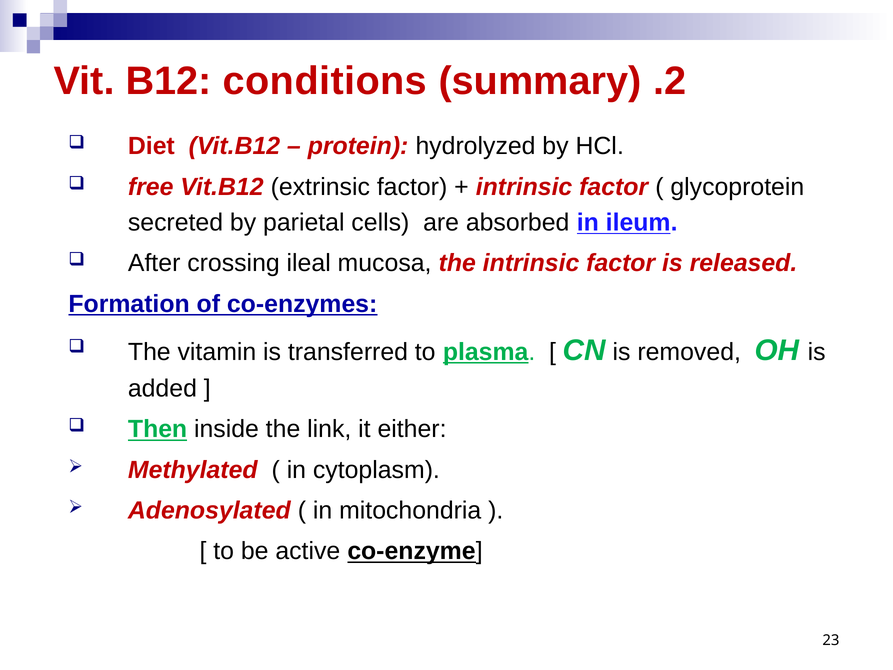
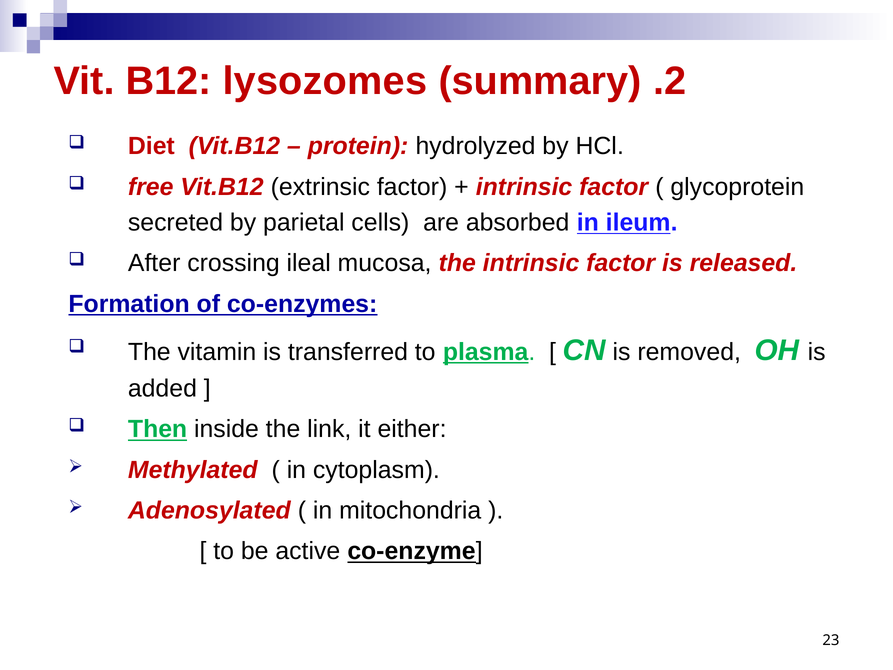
conditions: conditions -> lysozomes
